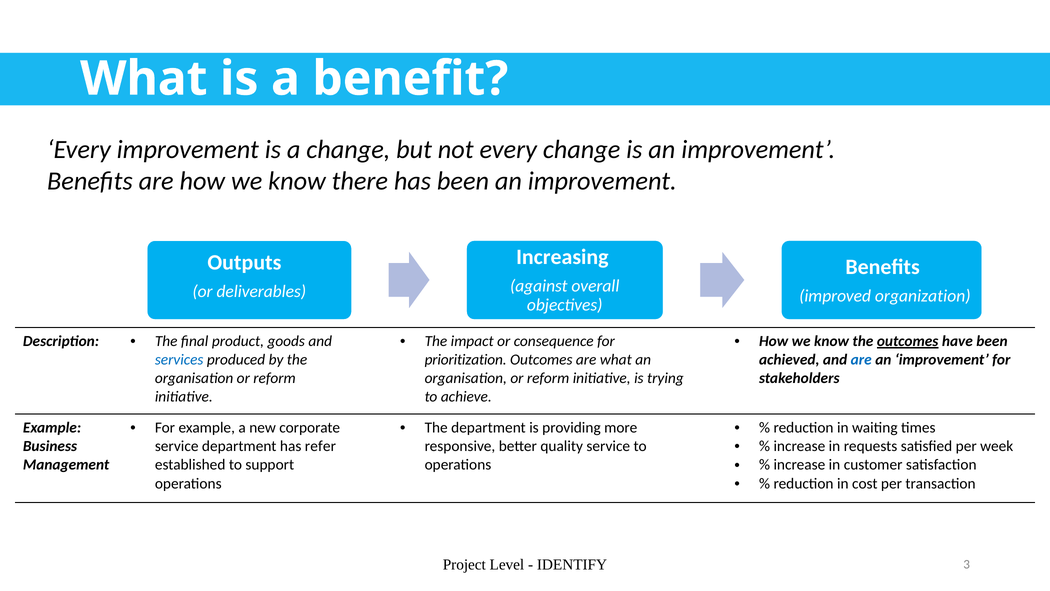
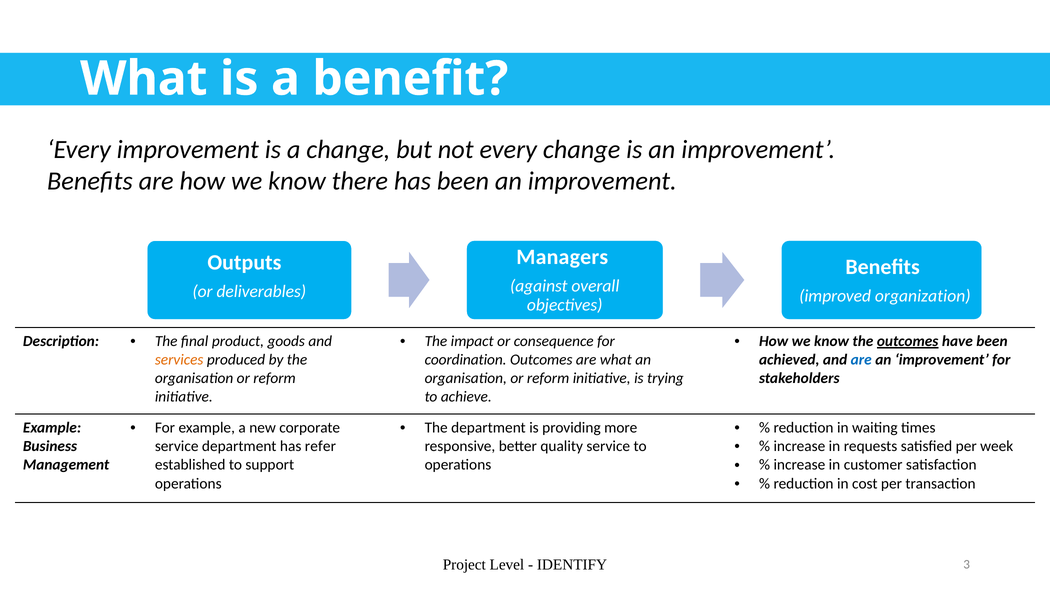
Increasing: Increasing -> Managers
services colour: blue -> orange
prioritization: prioritization -> coordination
